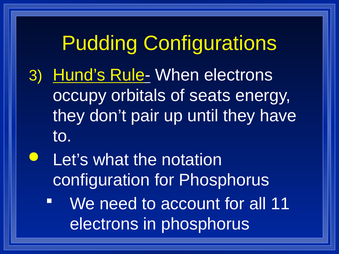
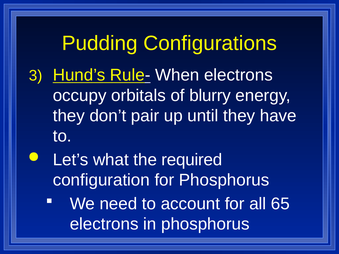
seats: seats -> blurry
notation: notation -> required
11: 11 -> 65
